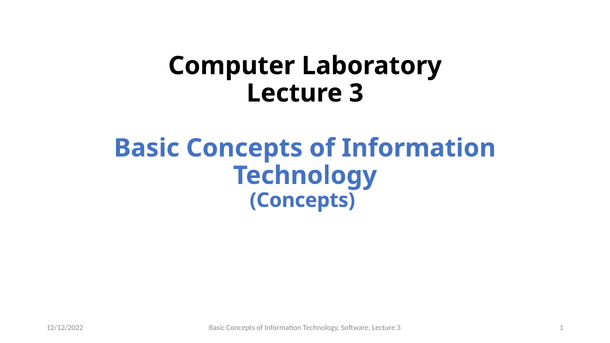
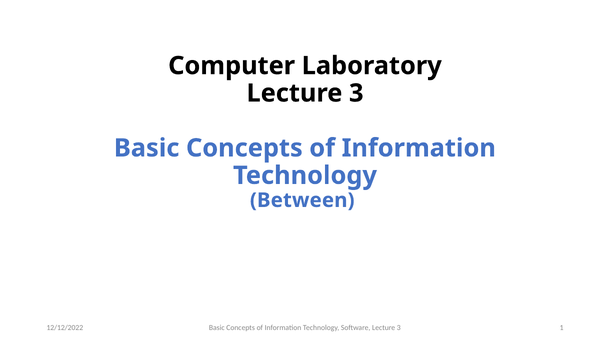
Concepts at (302, 200): Concepts -> Between
